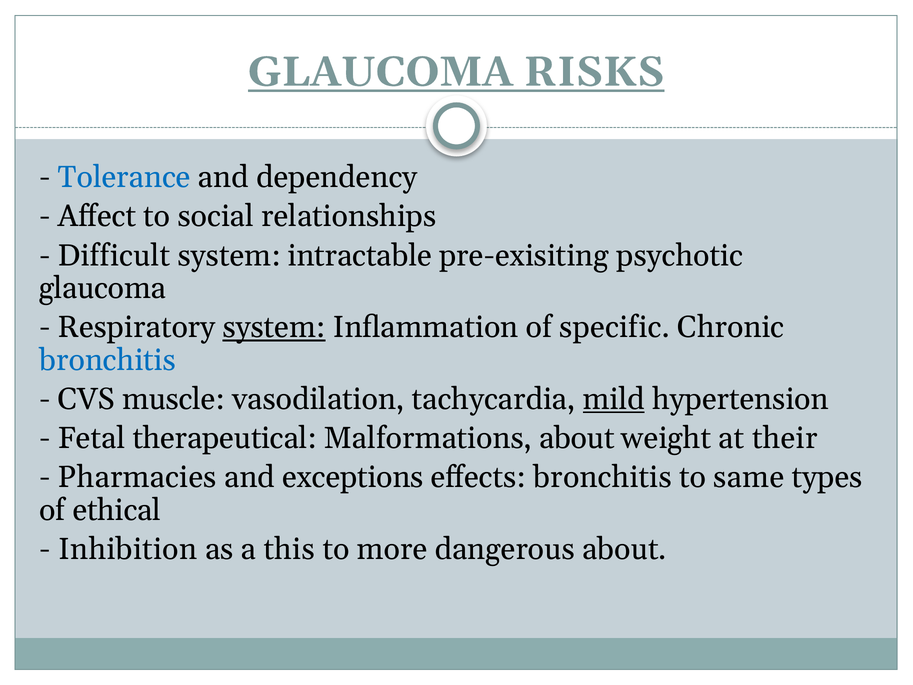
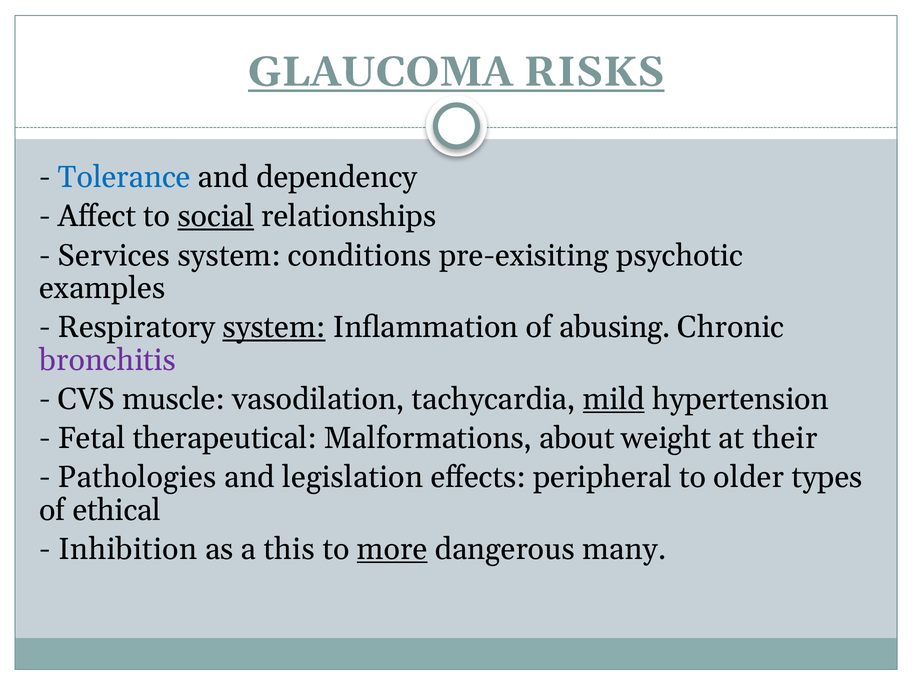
social underline: none -> present
Difficult: Difficult -> Services
intractable: intractable -> conditions
glaucoma at (102, 288): glaucoma -> examples
specific: specific -> abusing
bronchitis at (108, 360) colour: blue -> purple
Pharmacies: Pharmacies -> Pathologies
exceptions: exceptions -> legislation
effects bronchitis: bronchitis -> peripheral
same: same -> older
more underline: none -> present
dangerous about: about -> many
